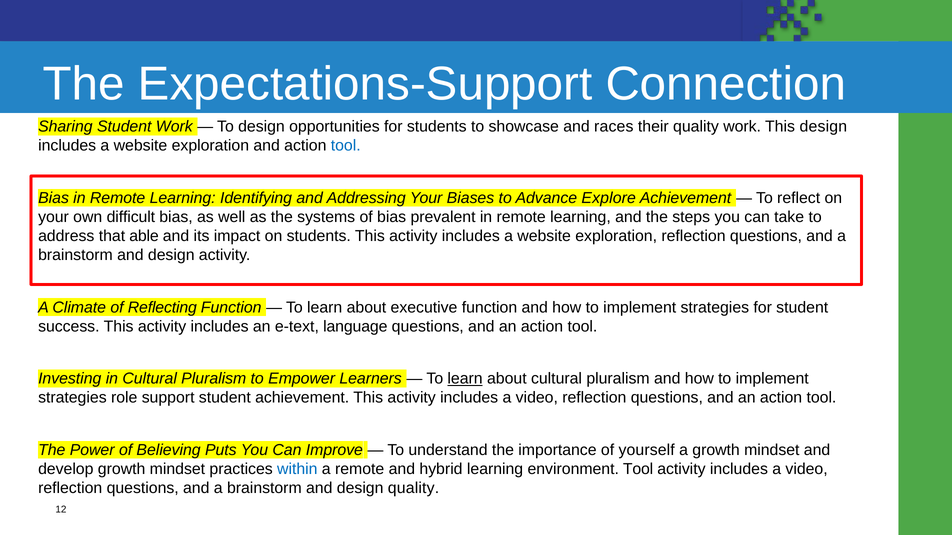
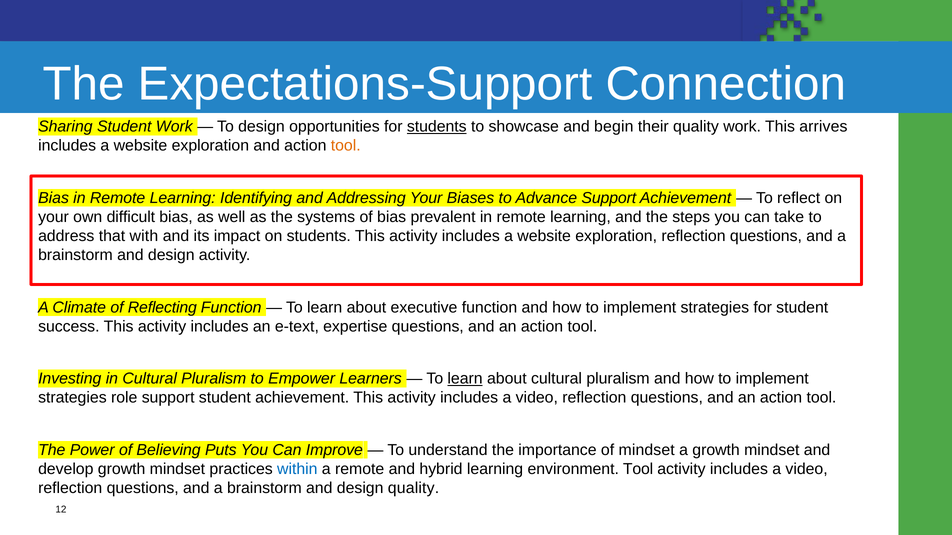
students at (437, 127) underline: none -> present
races: races -> begin
This design: design -> arrives
tool at (346, 146) colour: blue -> orange
Advance Explore: Explore -> Support
able: able -> with
language: language -> expertise
of yourself: yourself -> mindset
